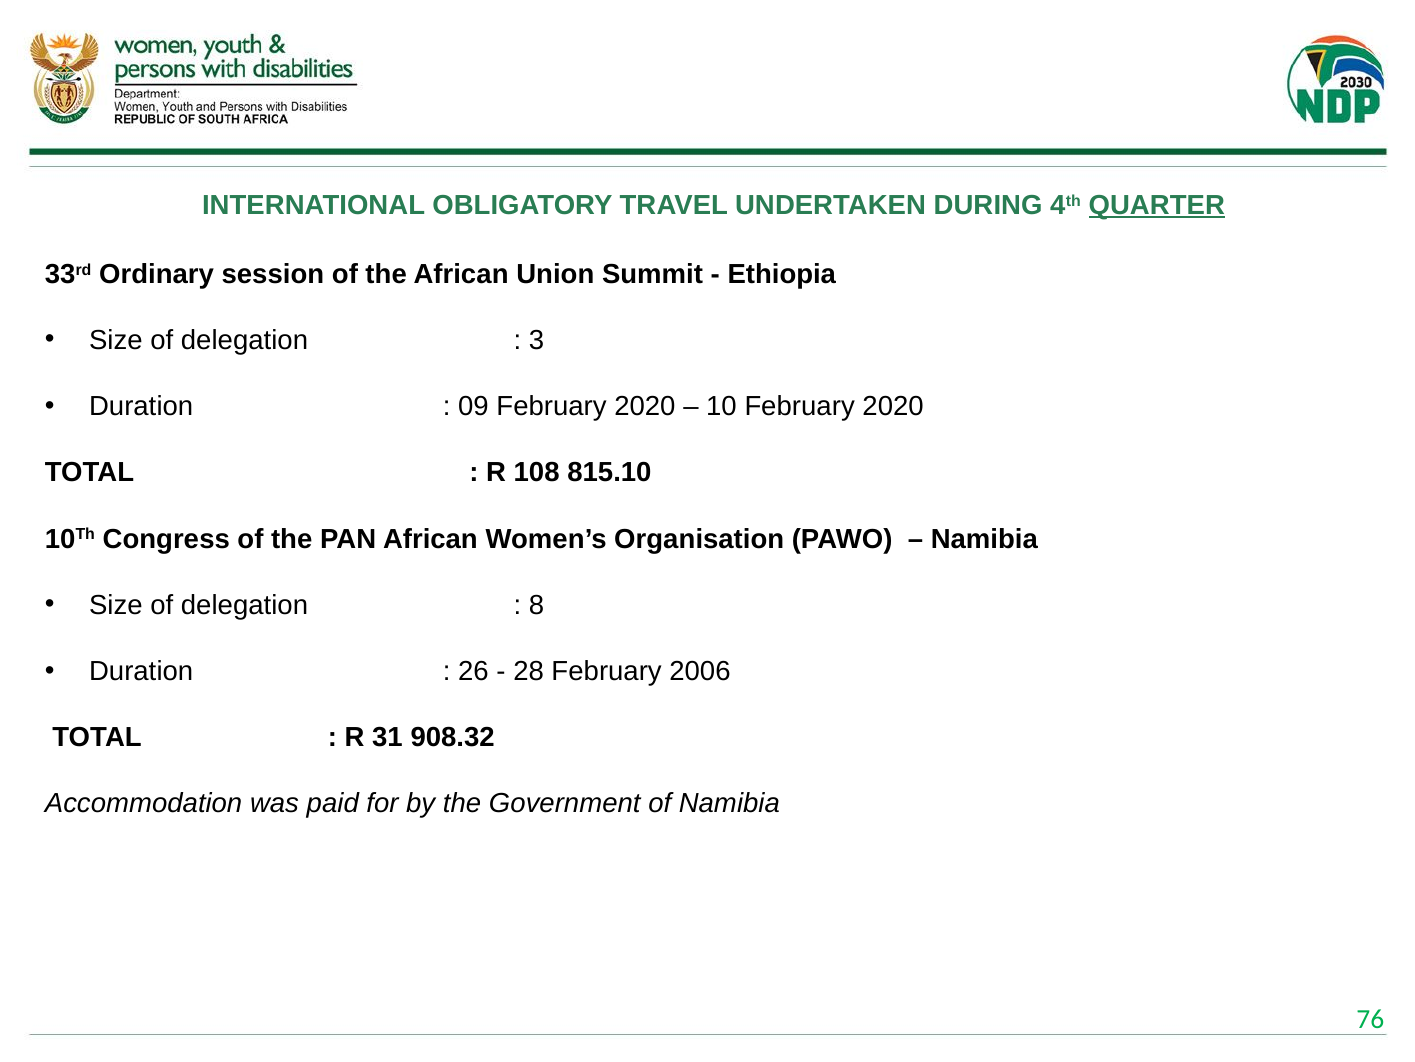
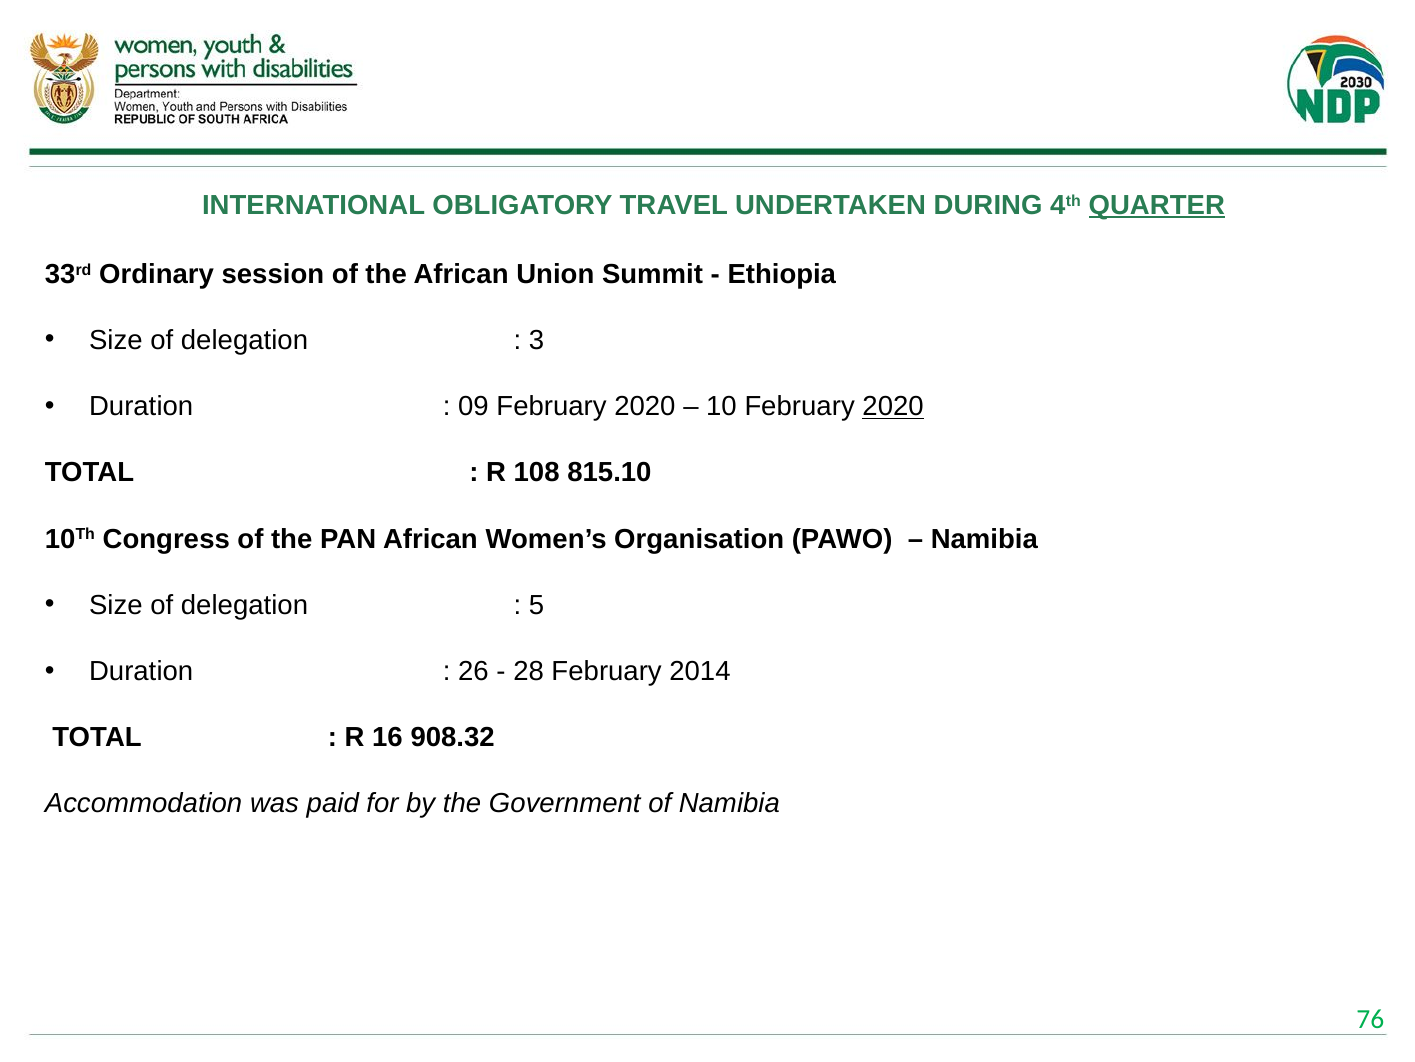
2020 at (893, 406) underline: none -> present
8: 8 -> 5
2006: 2006 -> 2014
31: 31 -> 16
